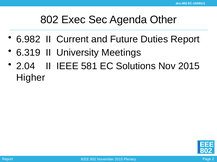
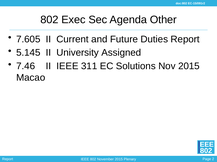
6.982: 6.982 -> 7.605
6.319: 6.319 -> 5.145
Meetings: Meetings -> Assigned
2.04: 2.04 -> 7.46
581: 581 -> 311
Higher: Higher -> Macao
